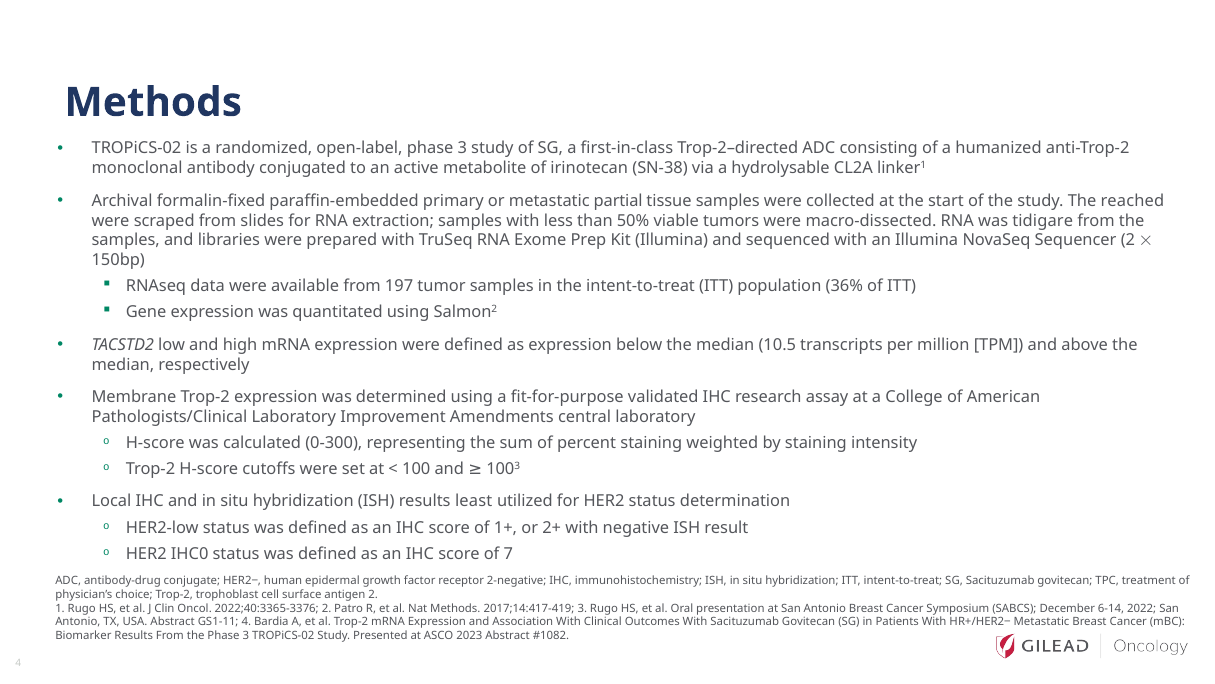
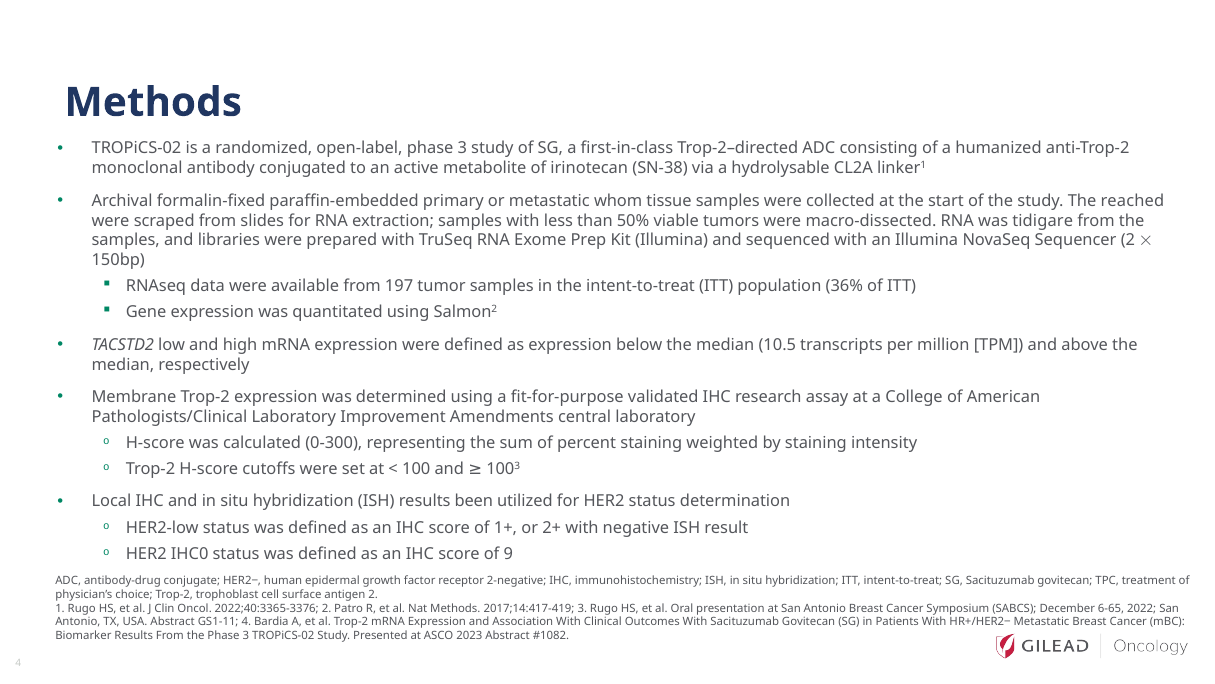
partial: partial -> whom
least: least -> been
7: 7 -> 9
6-14: 6-14 -> 6-65
